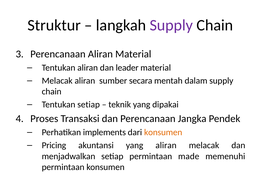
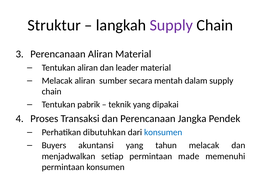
Tentukan setiap: setiap -> pabrik
implements: implements -> dibutuhkan
konsumen at (163, 132) colour: orange -> blue
Pricing: Pricing -> Buyers
yang aliran: aliran -> tahun
